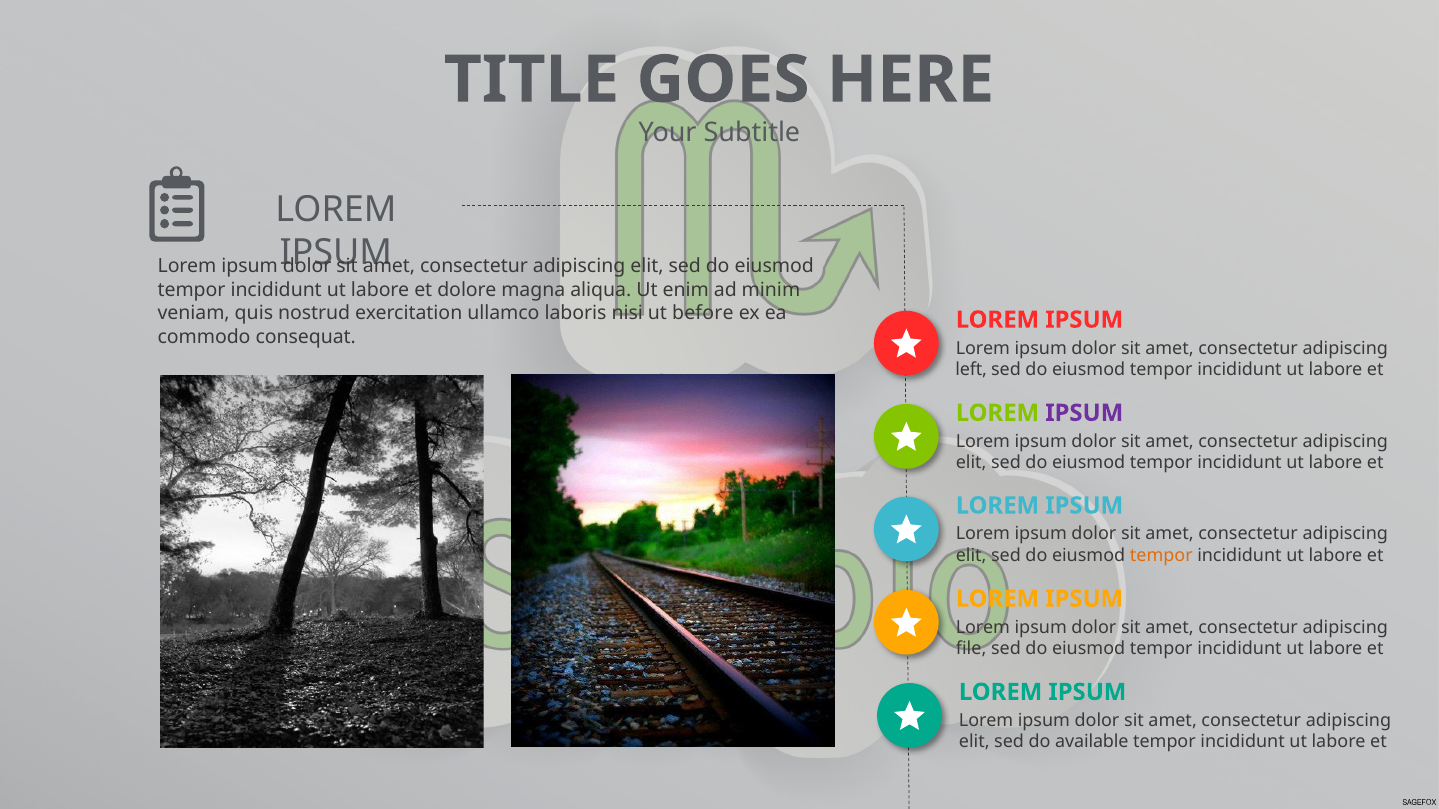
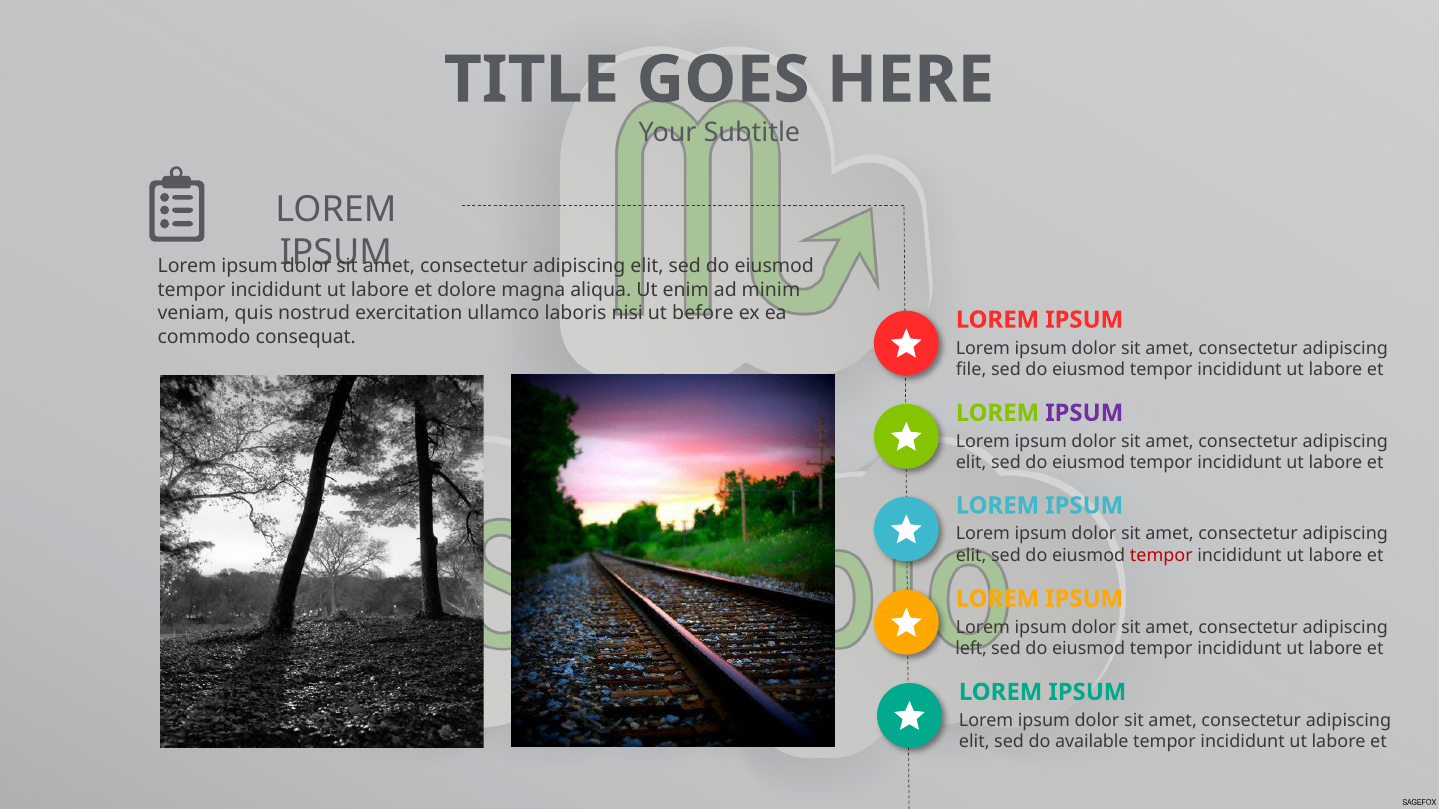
left: left -> file
tempor at (1161, 556) colour: orange -> red
file: file -> left
